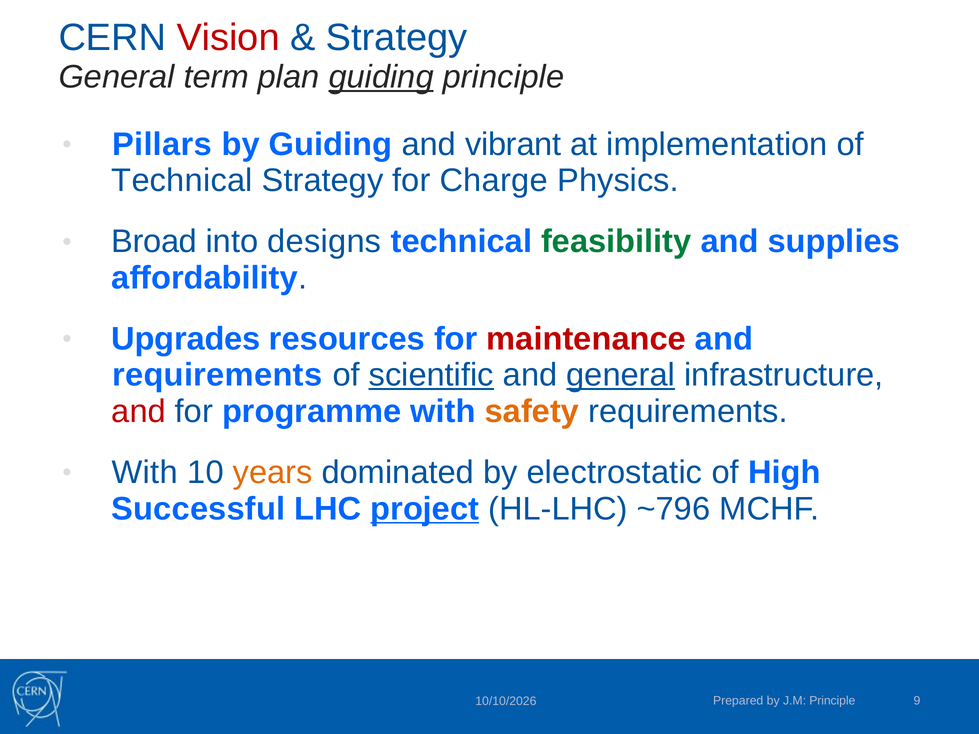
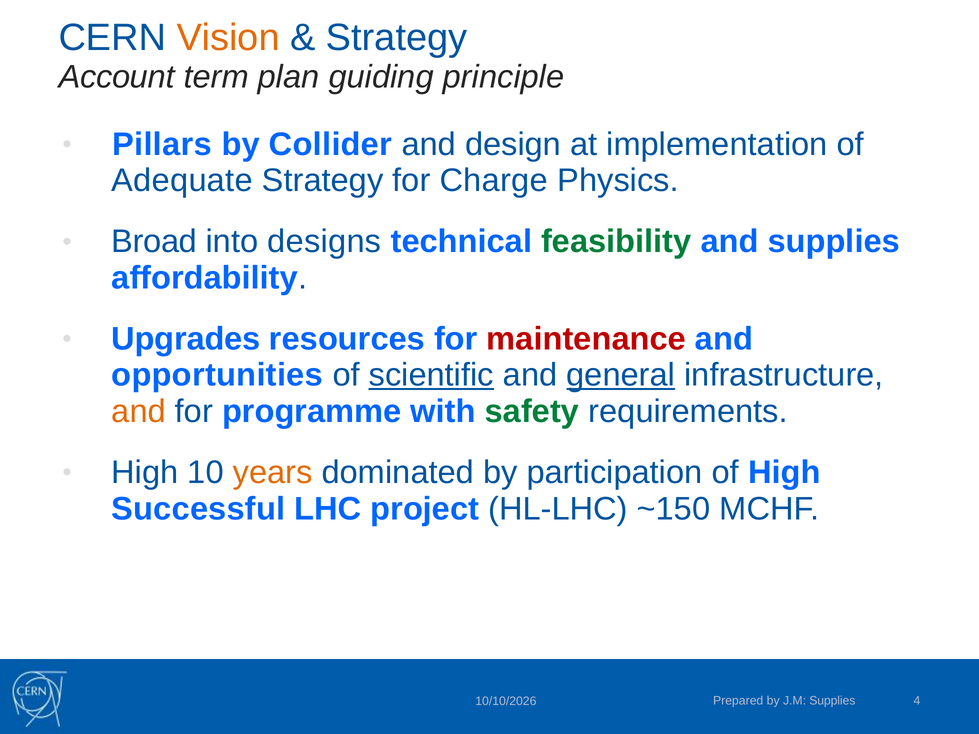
Vision colour: red -> orange
General at (117, 77): General -> Account
guiding at (381, 77) underline: present -> none
by Guiding: Guiding -> Collider
vibrant: vibrant -> design
Technical at (182, 181): Technical -> Adequate
requirements at (217, 375): requirements -> opportunities
and at (139, 412) colour: red -> orange
safety colour: orange -> green
With at (145, 473): With -> High
electrostatic: electrostatic -> participation
project underline: present -> none
~796: ~796 -> ~150
J.M Principle: Principle -> Supplies
9: 9 -> 4
